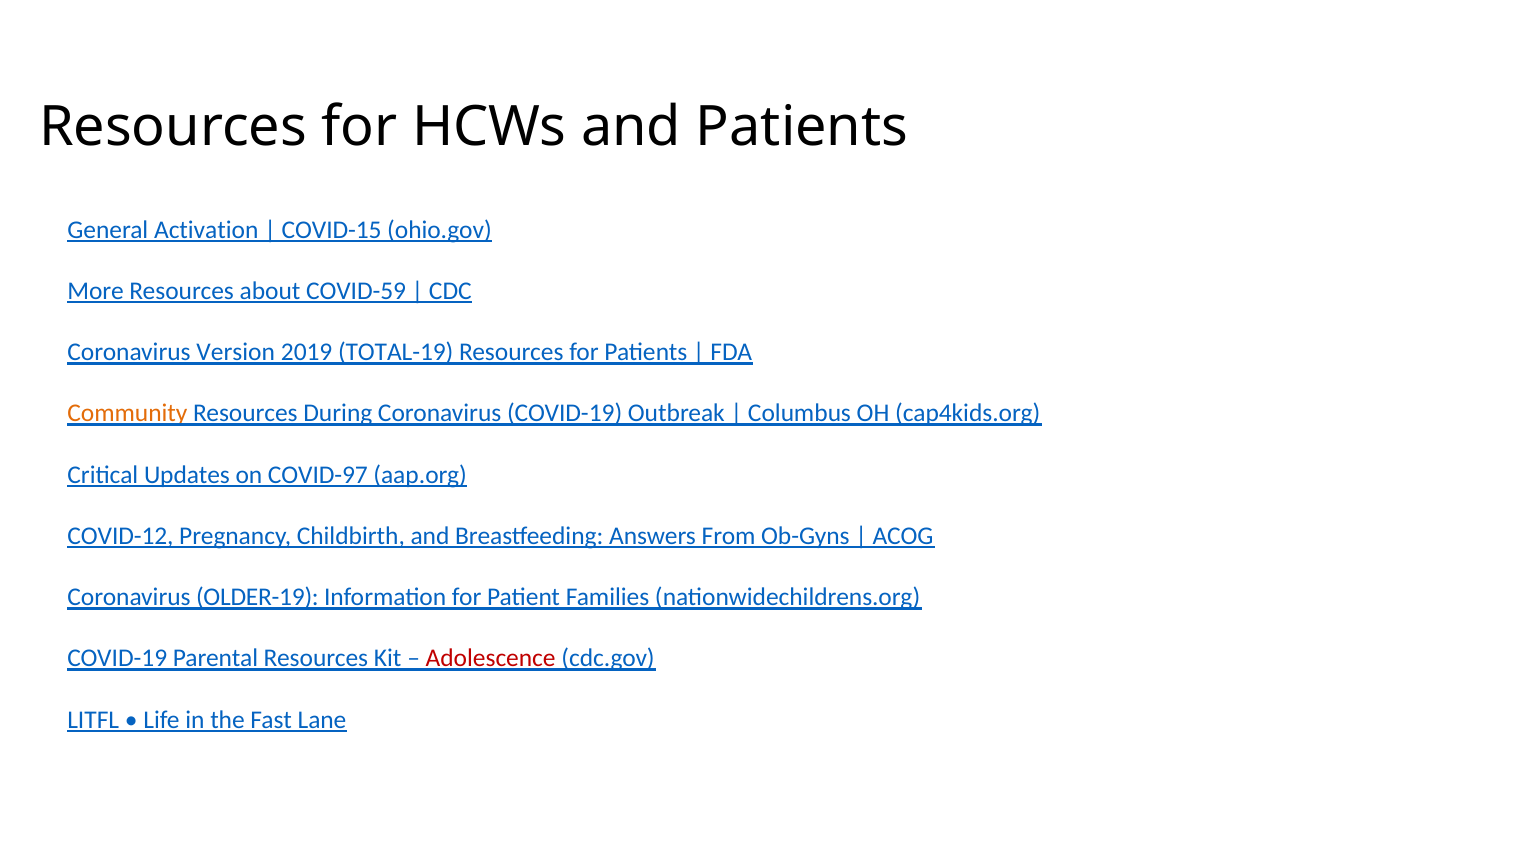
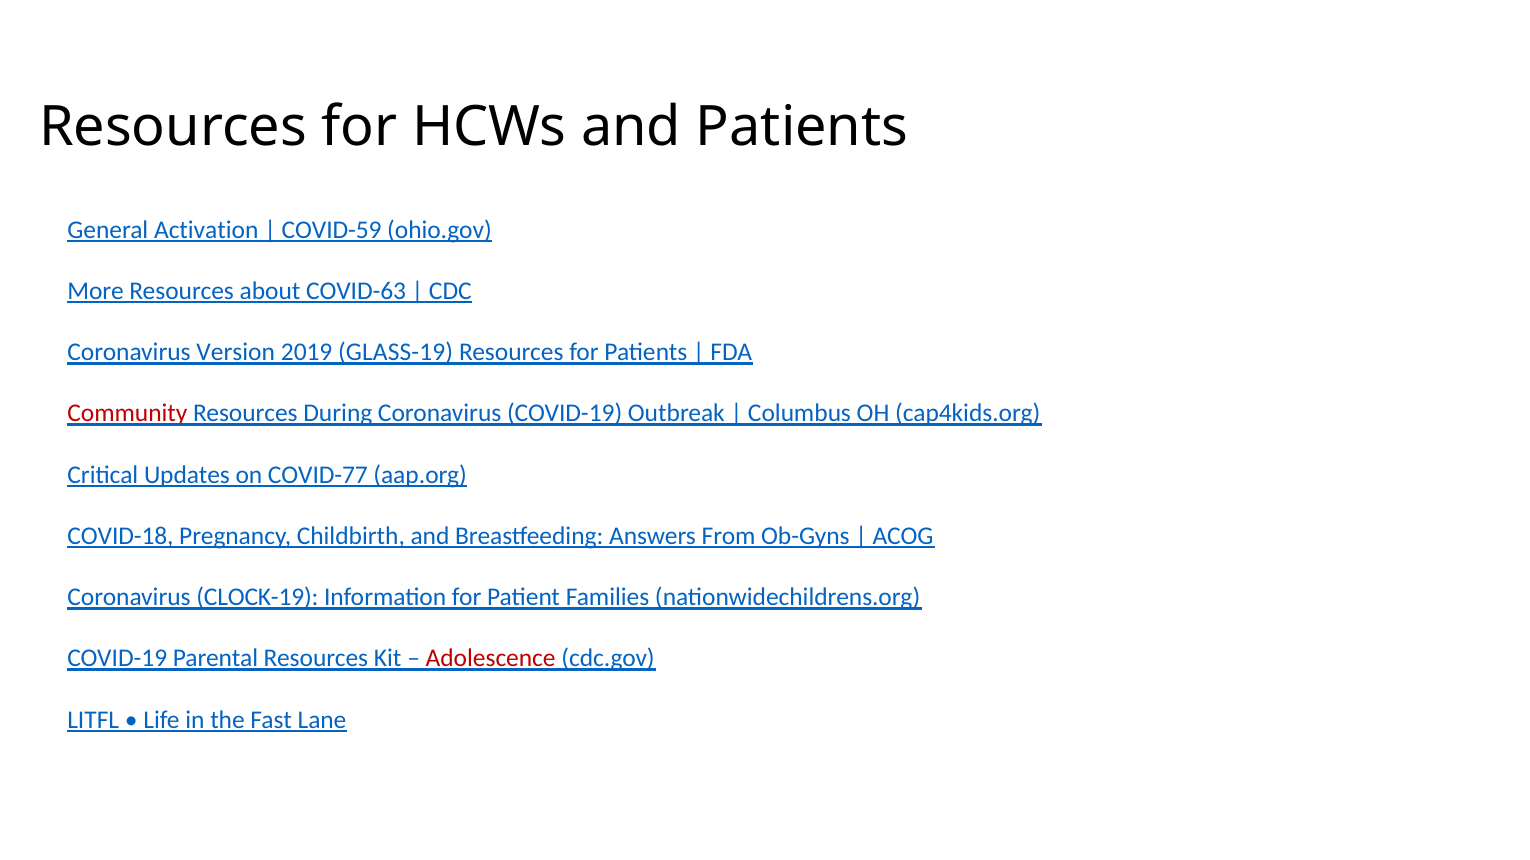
COVID-15: COVID-15 -> COVID-59
COVID-59: COVID-59 -> COVID-63
TOTAL-19: TOTAL-19 -> GLASS-19
Community colour: orange -> red
COVID-97: COVID-97 -> COVID-77
COVID-12: COVID-12 -> COVID-18
OLDER-19: OLDER-19 -> CLOCK-19
